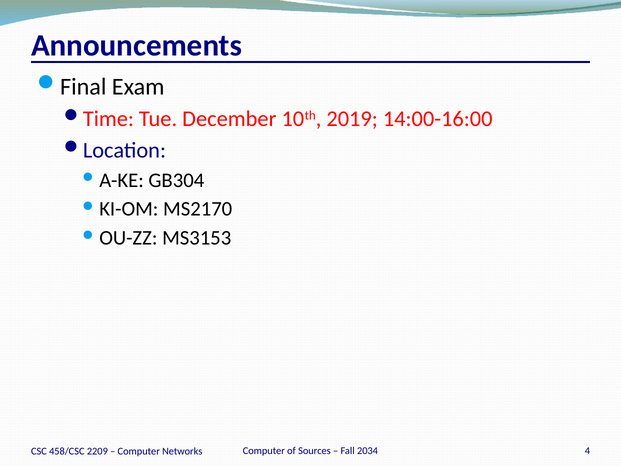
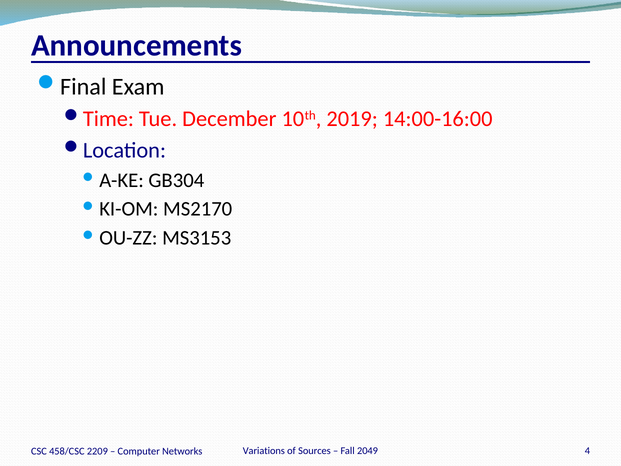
Computer at (264, 451): Computer -> Variations
2034: 2034 -> 2049
